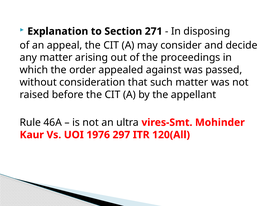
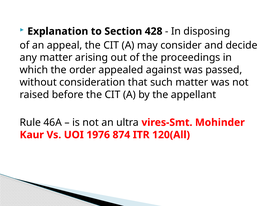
271: 271 -> 428
297: 297 -> 874
